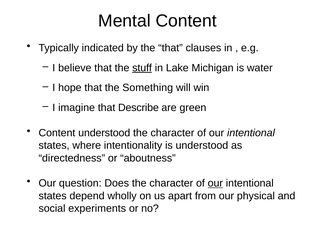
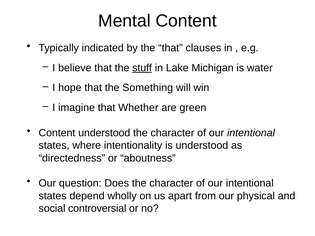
Describe: Describe -> Whether
our at (215, 183) underline: present -> none
experiments: experiments -> controversial
